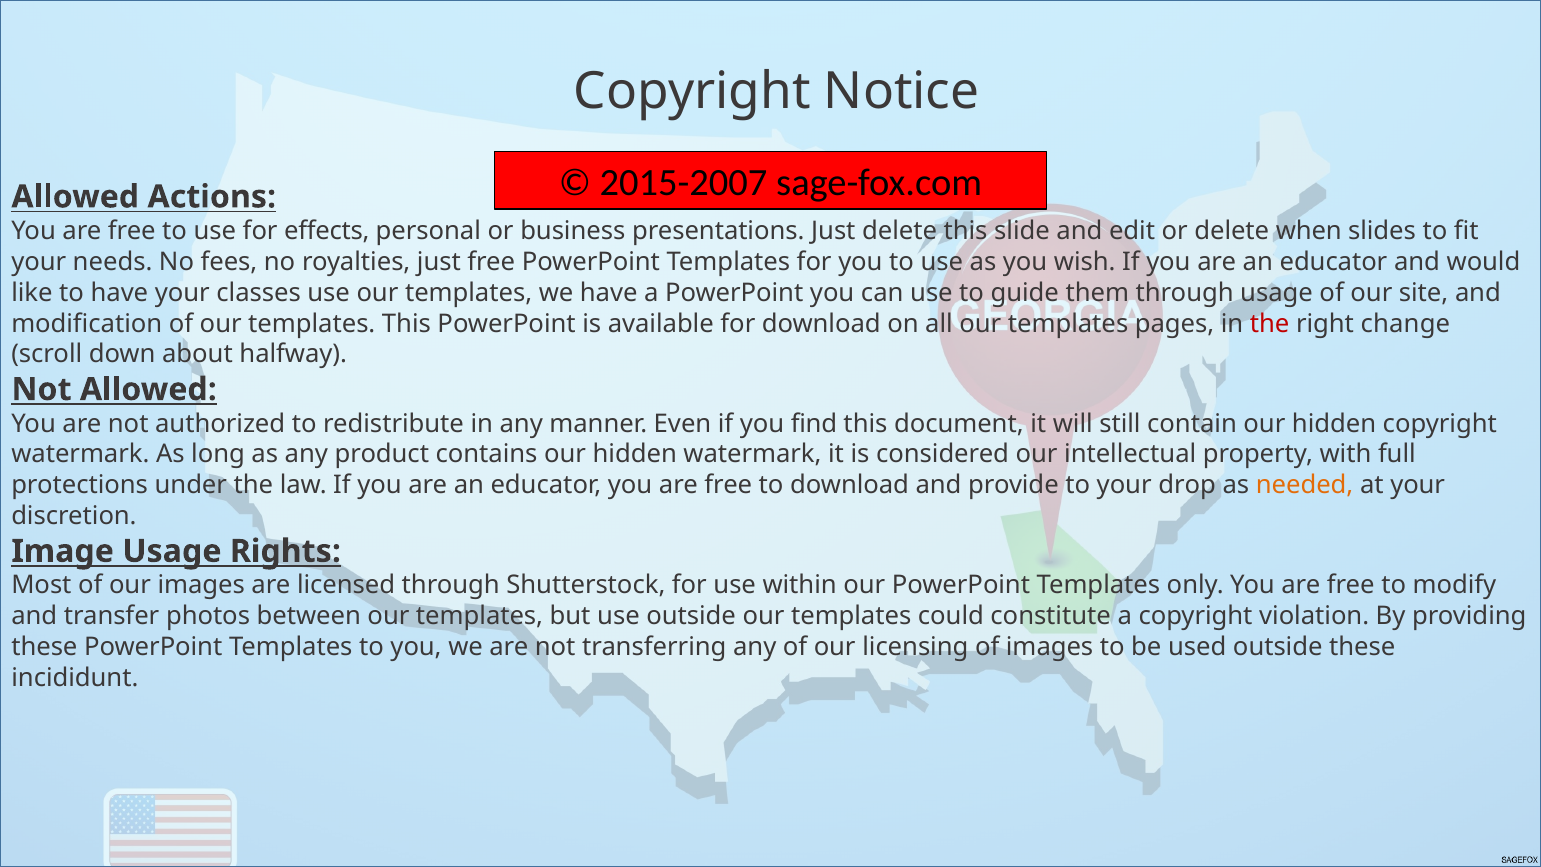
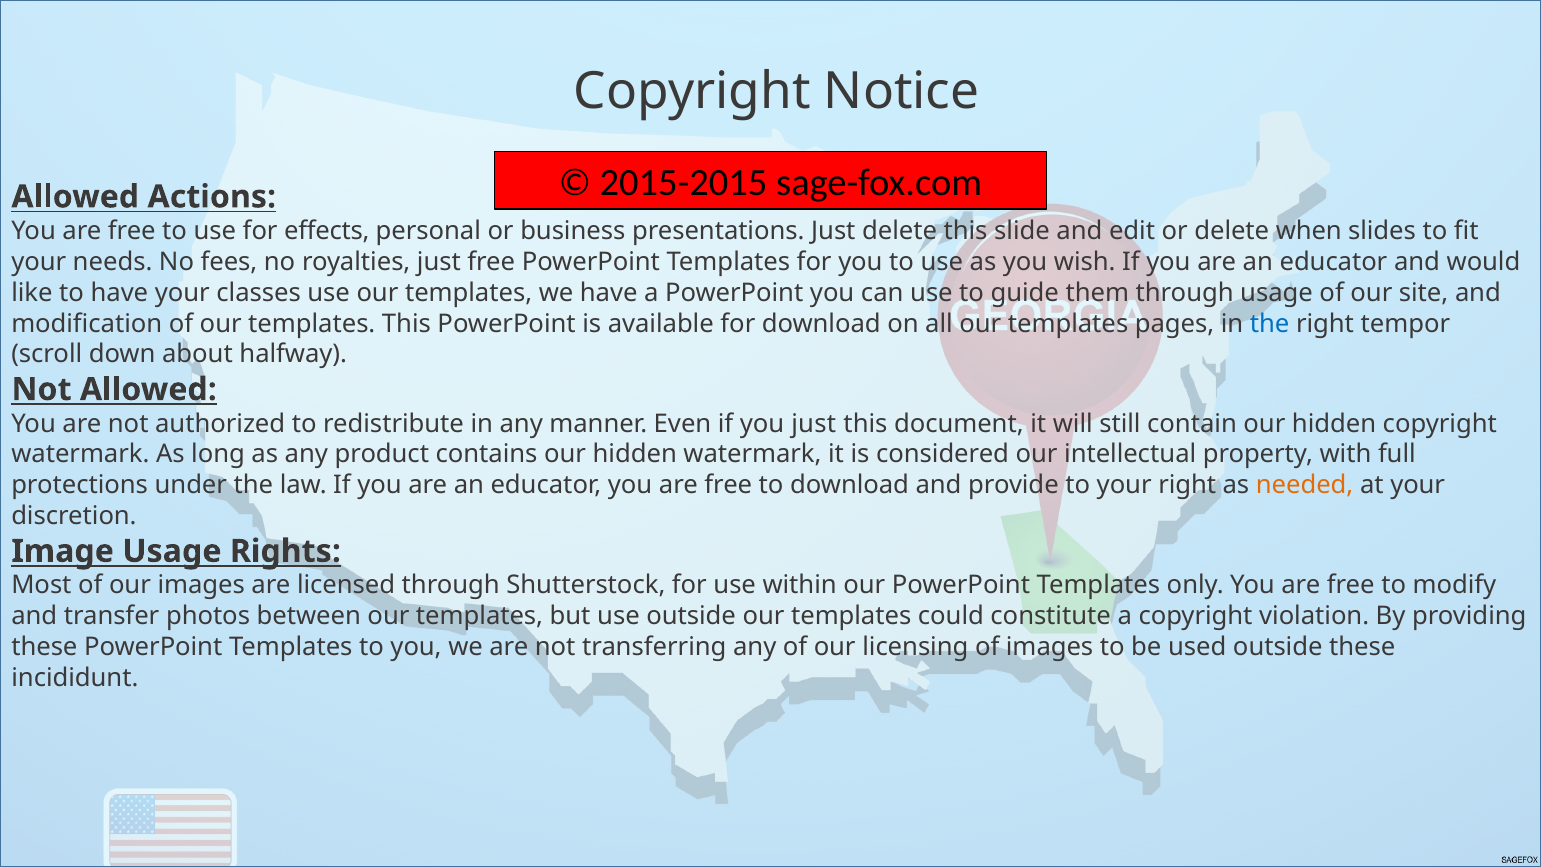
2015-2007: 2015-2007 -> 2015-2015
the at (1270, 323) colour: red -> blue
change: change -> tempor
you find: find -> just
your drop: drop -> right
